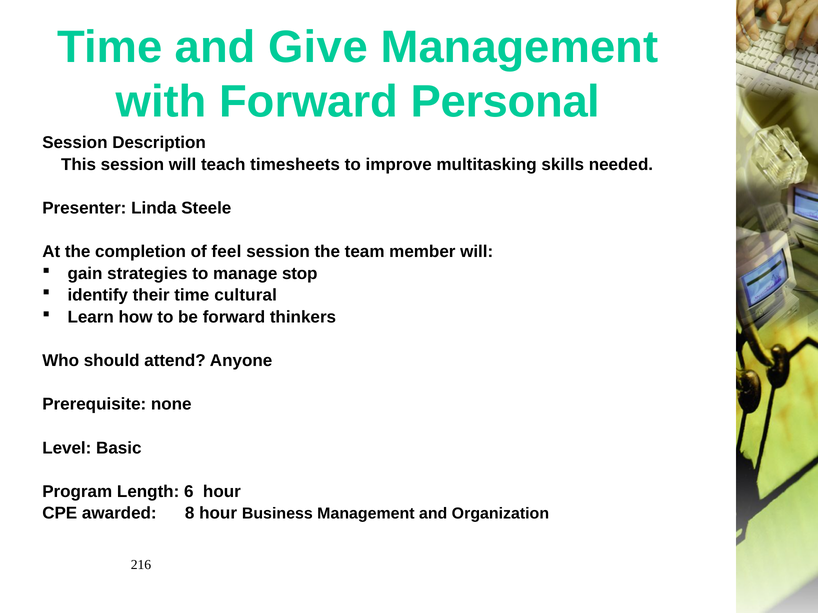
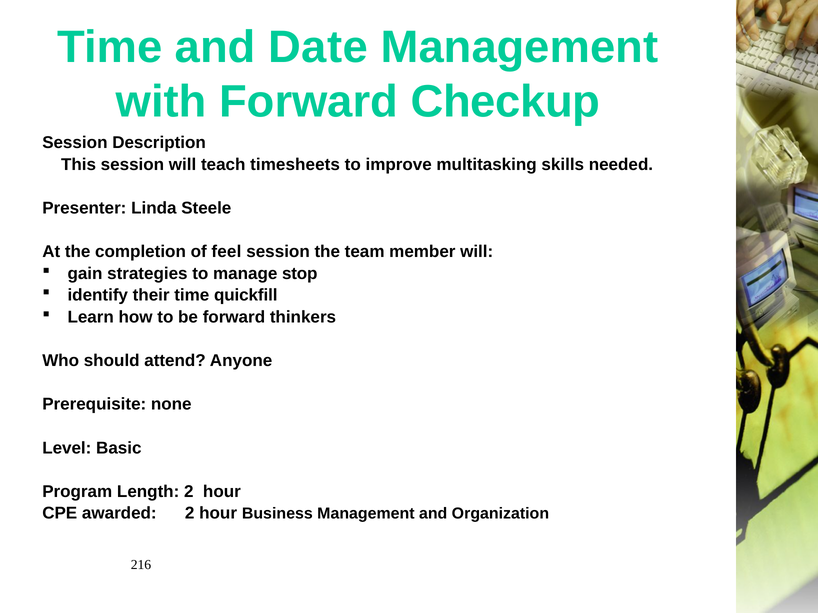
Give: Give -> Date
Personal: Personal -> Checkup
cultural: cultural -> quickfill
Length 6: 6 -> 2
awarded 8: 8 -> 2
